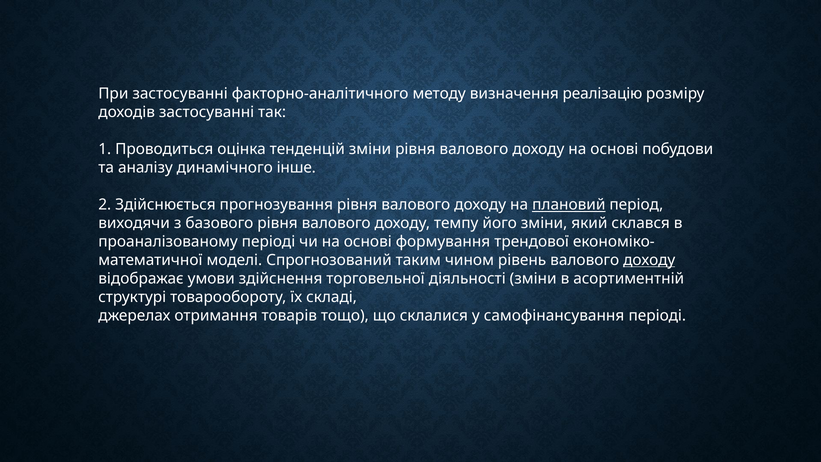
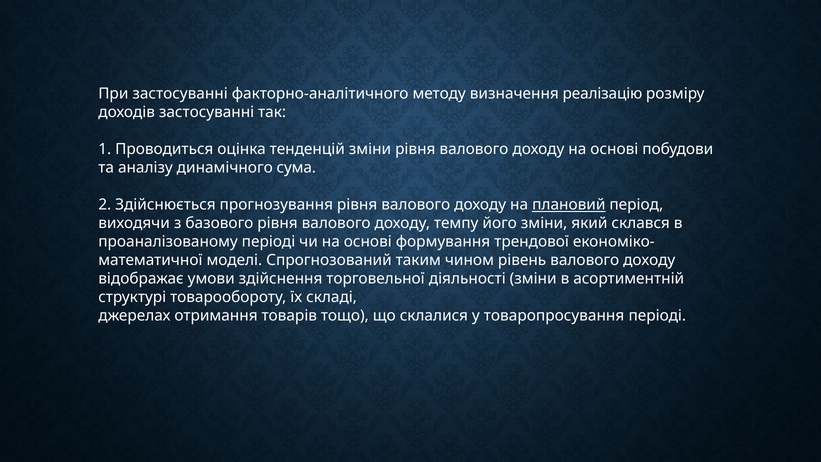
інше: інше -> сума
доходу at (649, 260) underline: present -> none
самофінансування: самофінансування -> товаропросування
